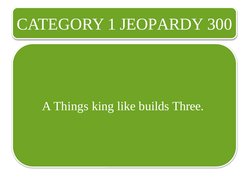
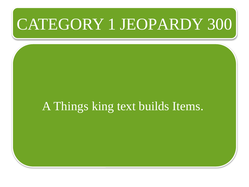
like: like -> text
Three: Three -> Items
